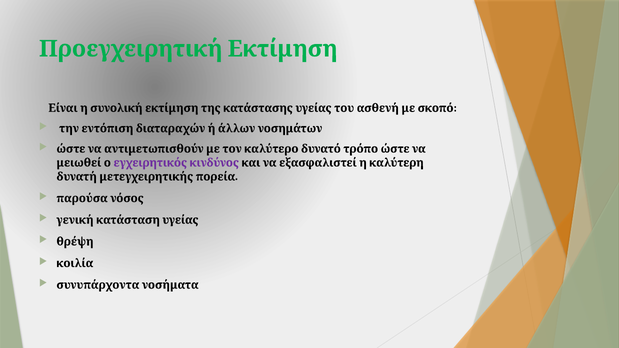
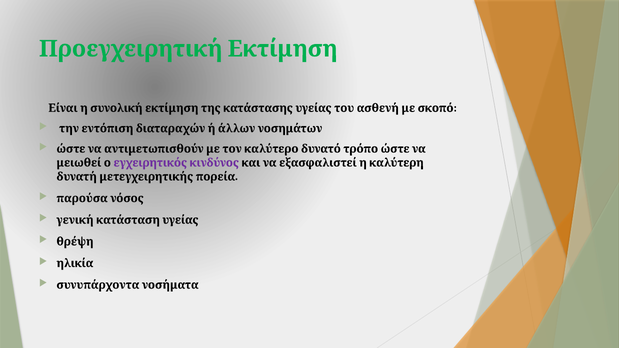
κοιλία: κοιλία -> ηλικία
